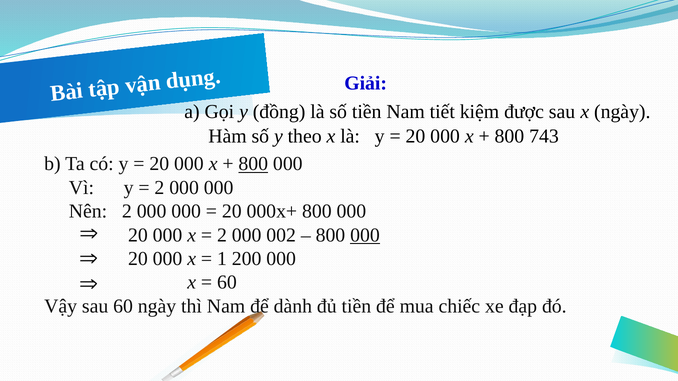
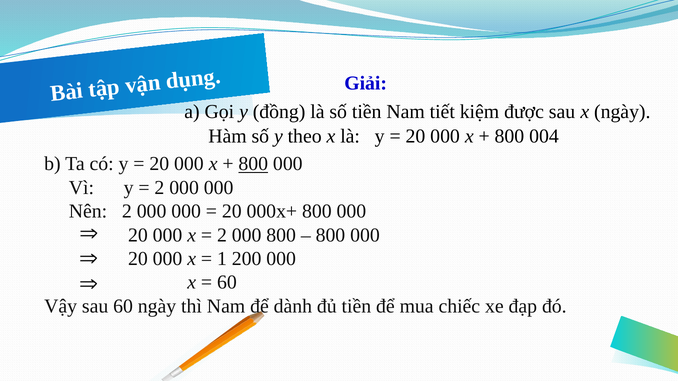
743: 743 -> 004
000 002: 002 -> 800
000 at (365, 235) underline: present -> none
